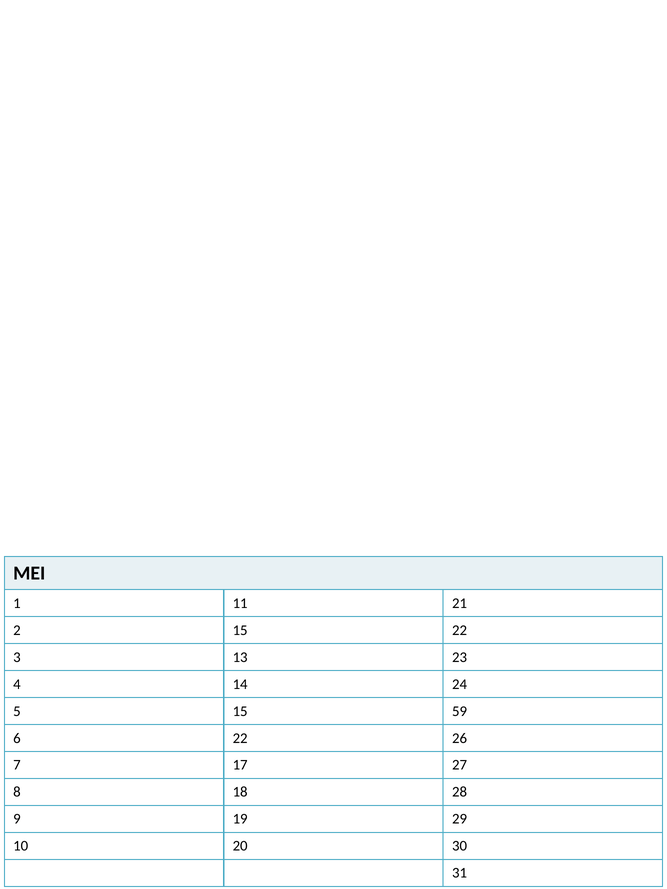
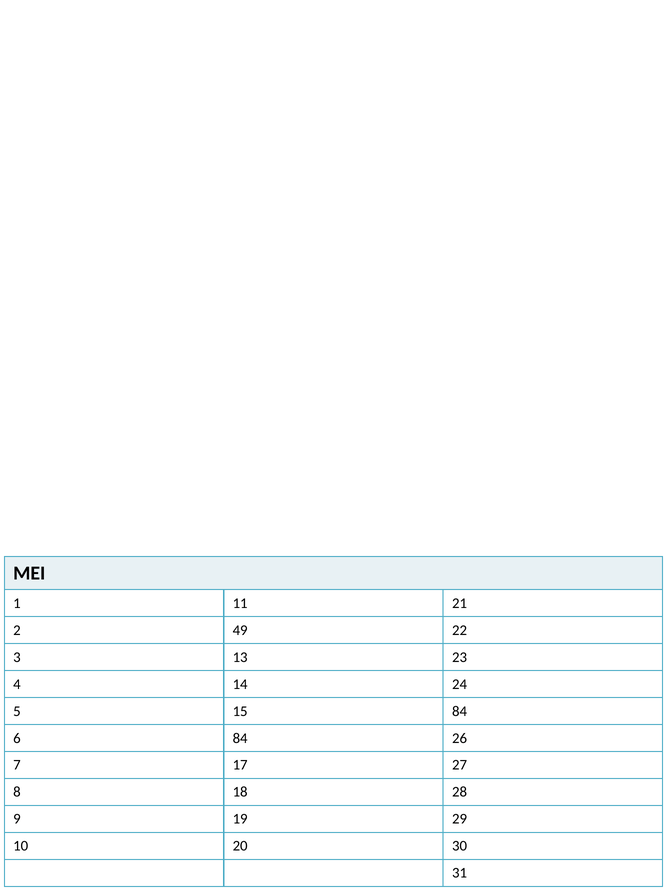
2 15: 15 -> 49
15 59: 59 -> 84
6 22: 22 -> 84
